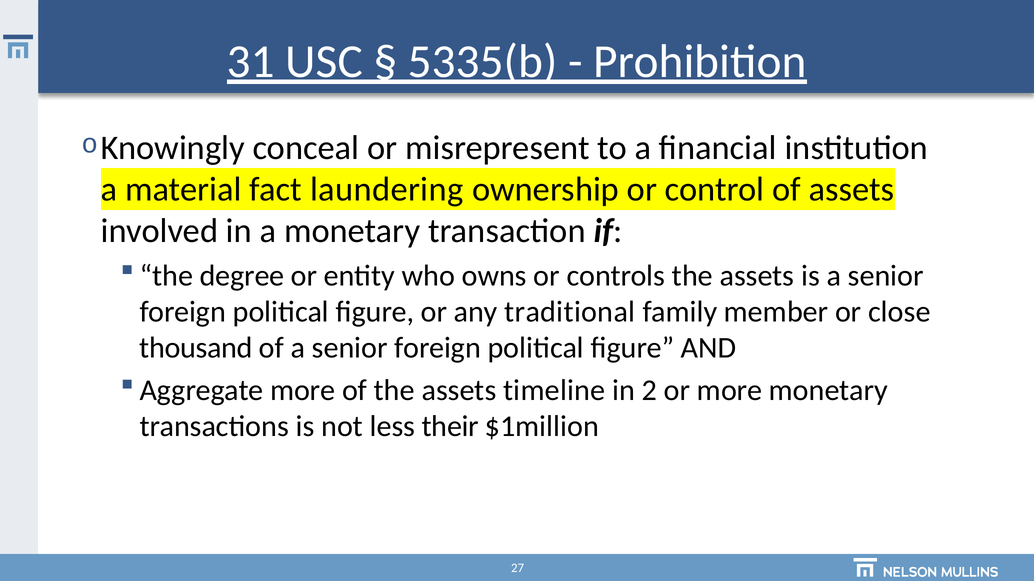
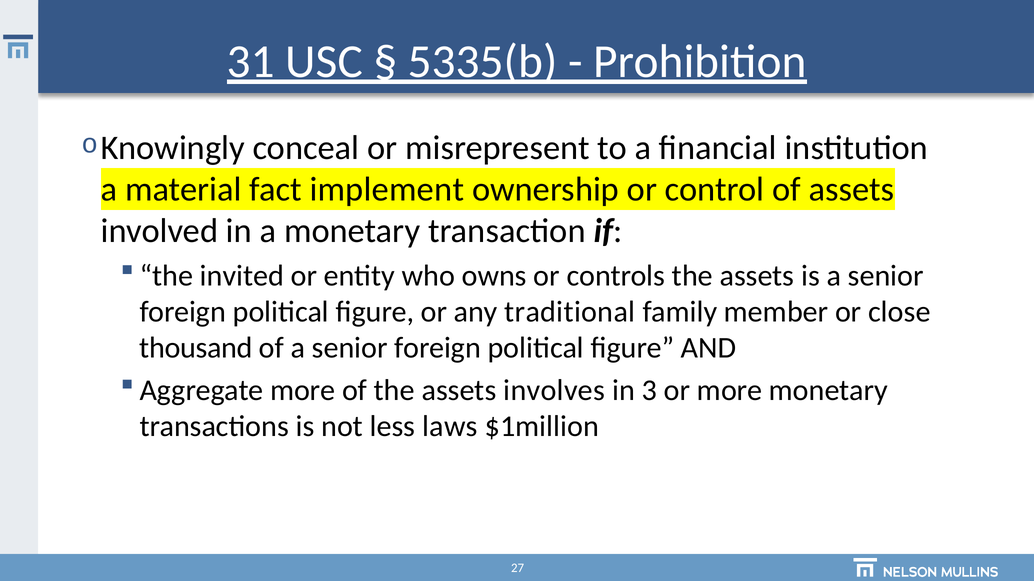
laundering: laundering -> implement
degree: degree -> invited
timeline: timeline -> involves
2: 2 -> 3
their: their -> laws
